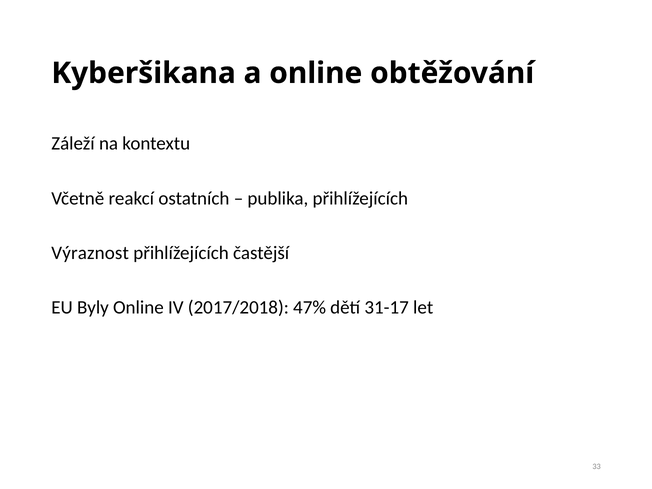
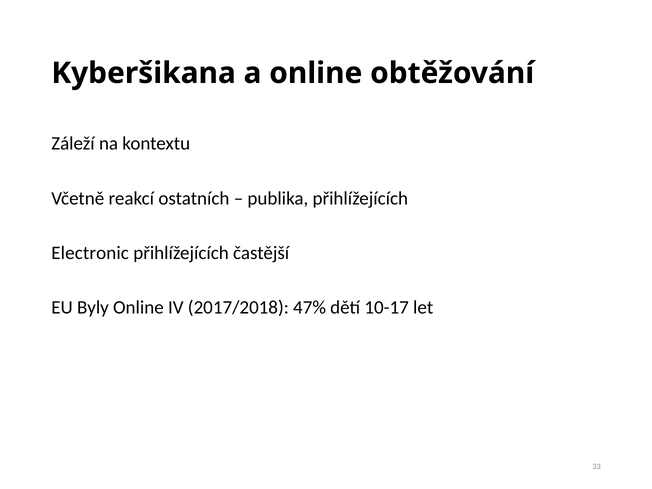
Výraznost: Výraznost -> Electronic
31-17: 31-17 -> 10-17
